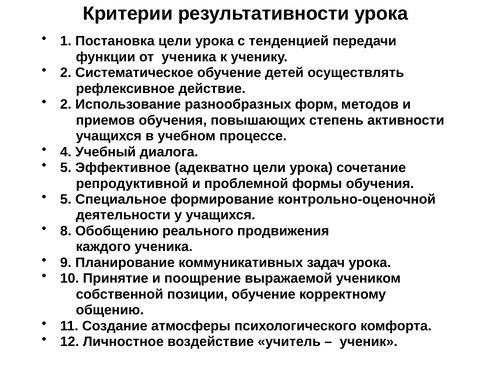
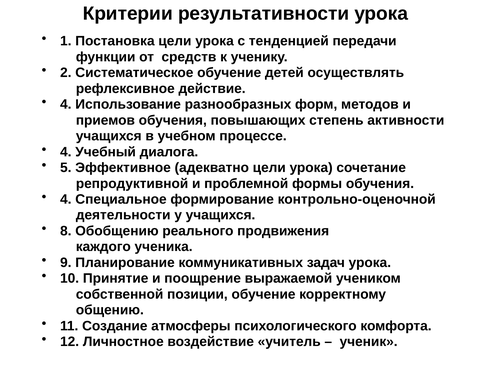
от ученика: ученика -> средств
2 at (66, 104): 2 -> 4
5 at (66, 199): 5 -> 4
